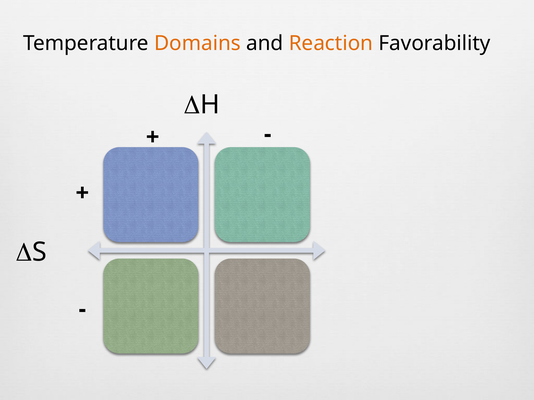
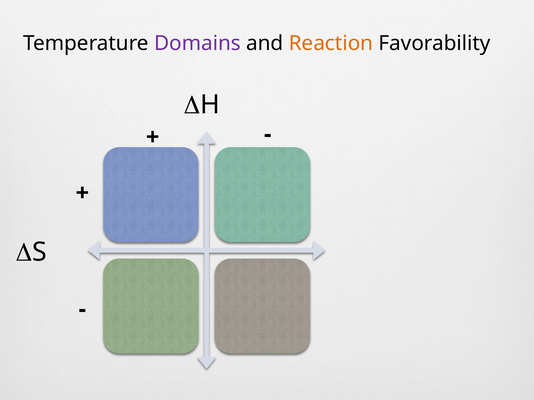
Domains colour: orange -> purple
